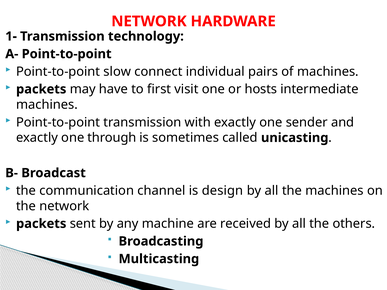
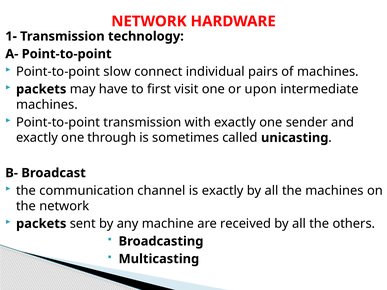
hosts: hosts -> upon
is design: design -> exactly
